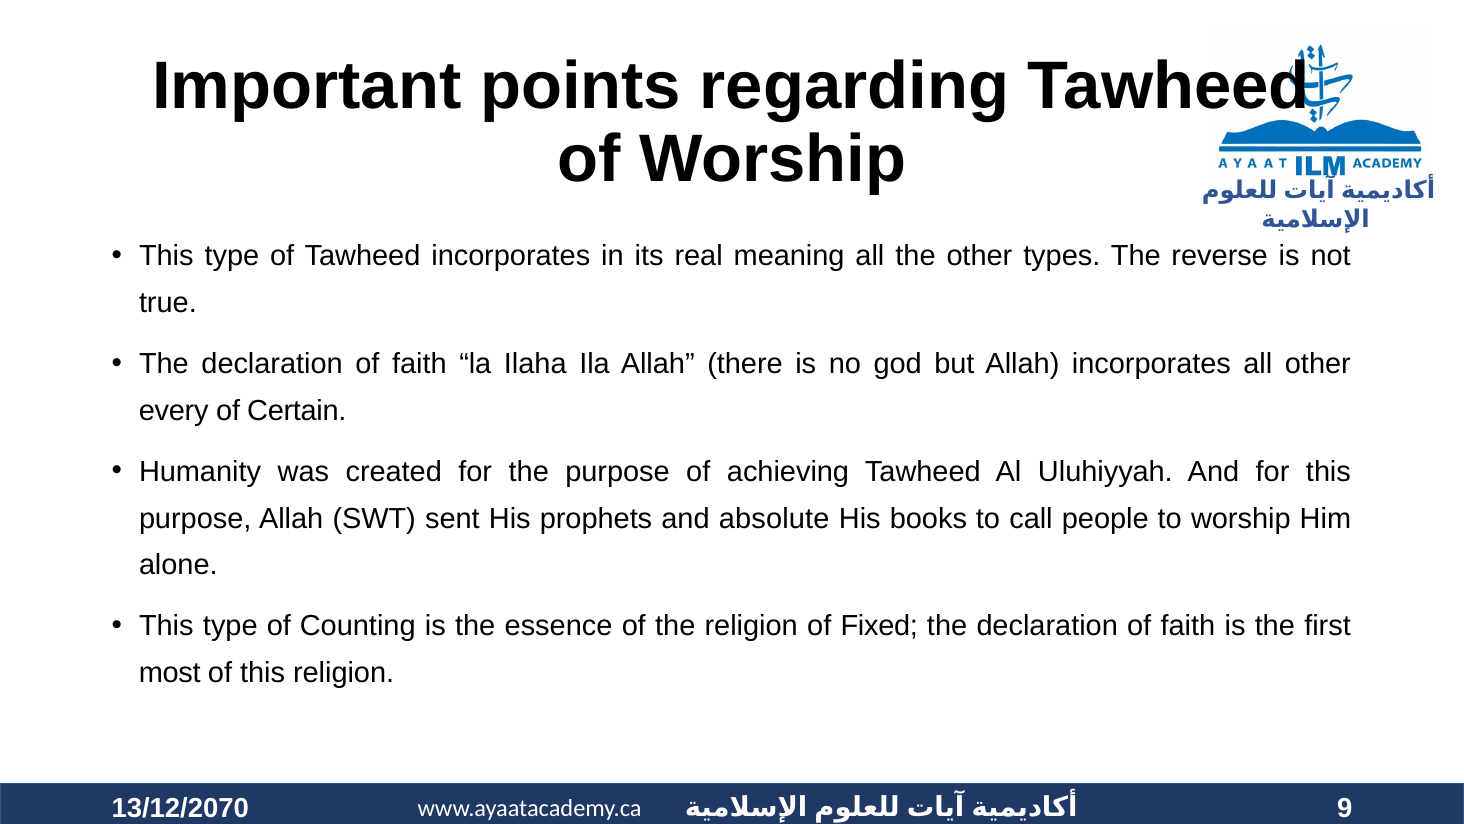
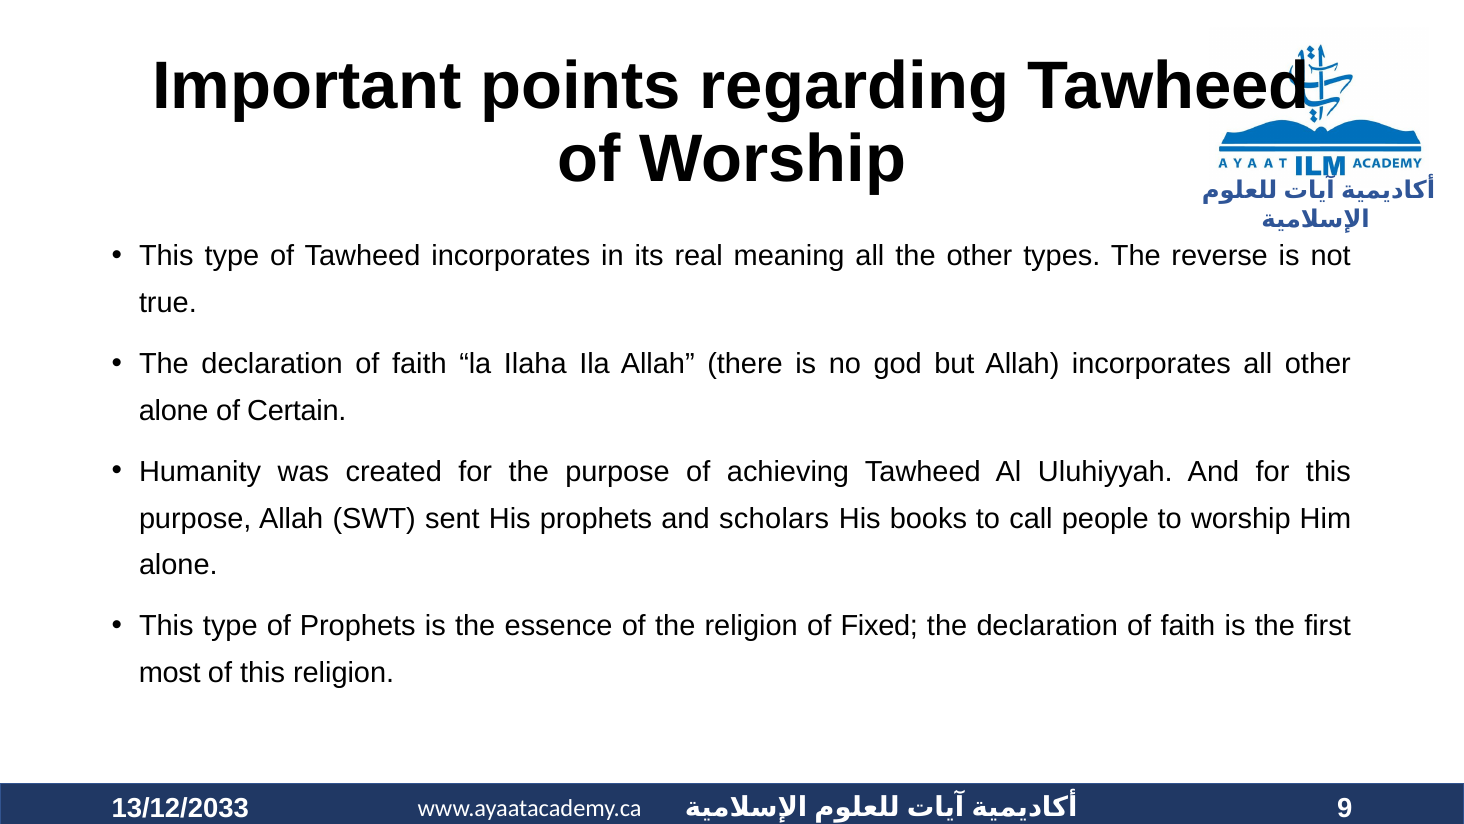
every at (174, 411): every -> alone
absolute: absolute -> scholars
of Counting: Counting -> Prophets
13/12/2070: 13/12/2070 -> 13/12/2033
